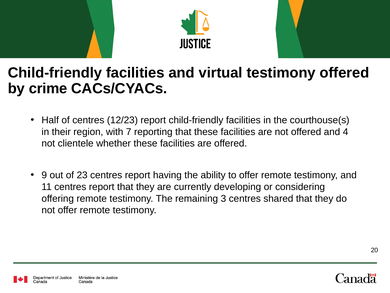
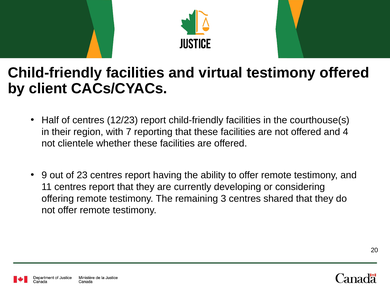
crime: crime -> client
